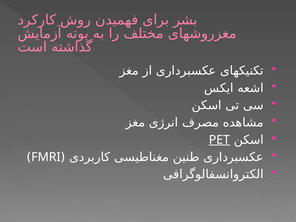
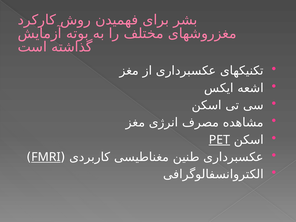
FMRI underline: none -> present
